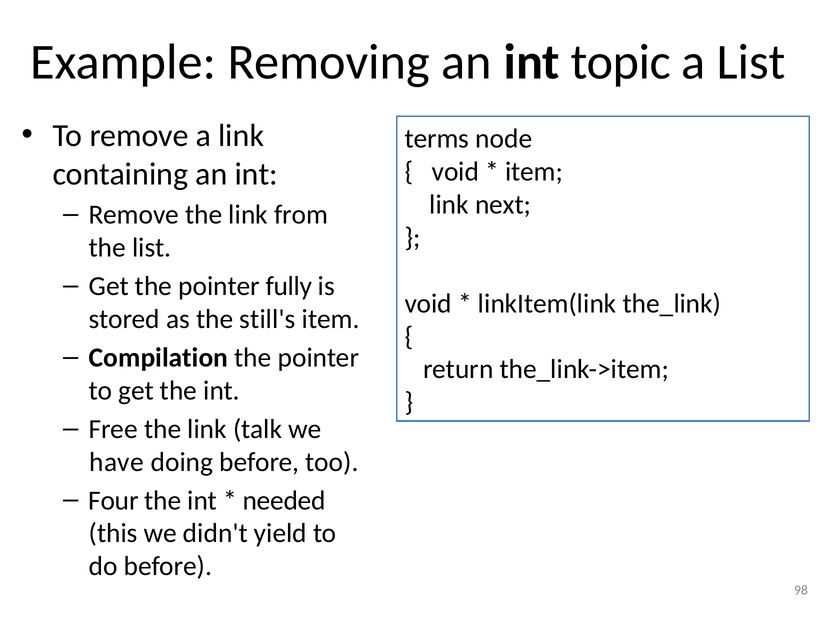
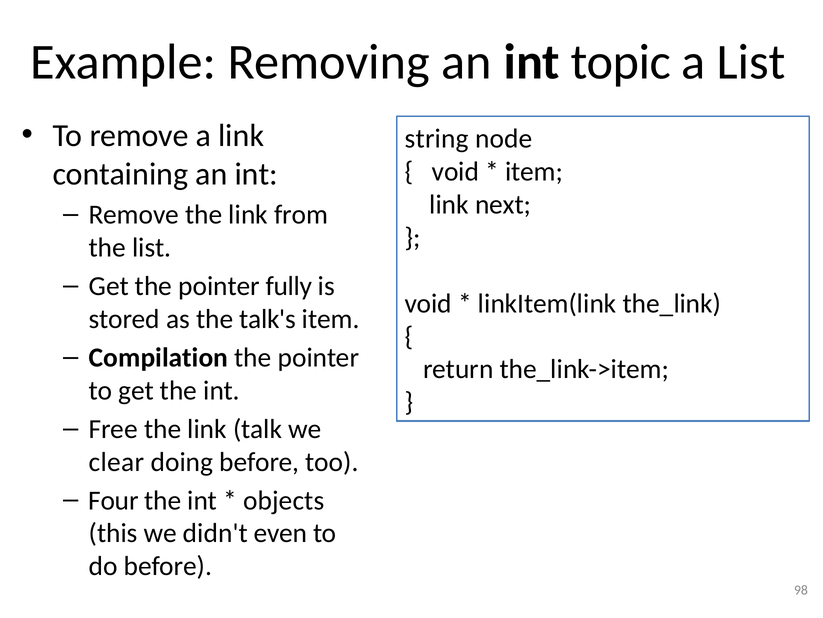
terms: terms -> string
still's: still's -> talk's
have: have -> clear
needed: needed -> objects
yield: yield -> even
